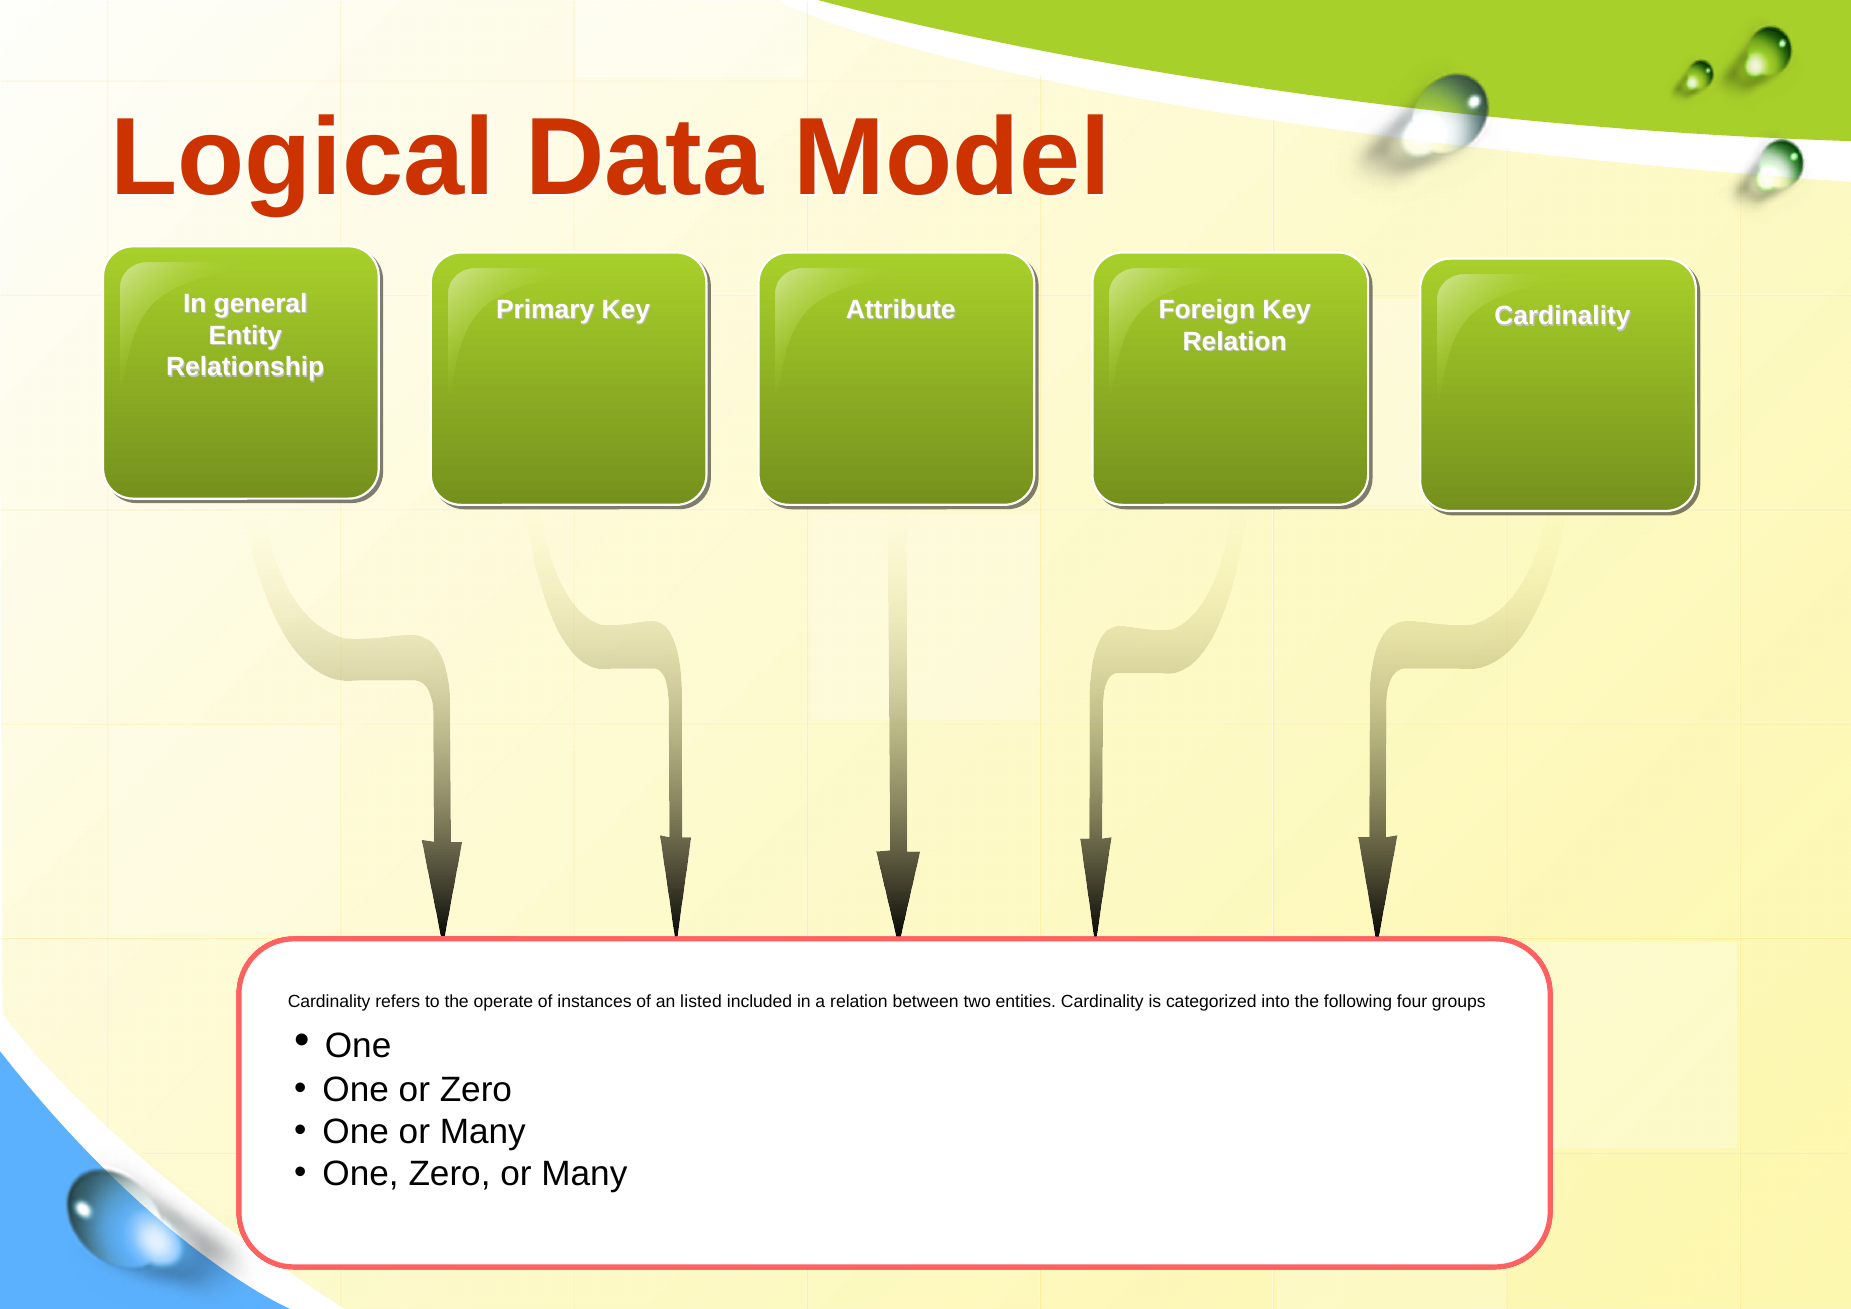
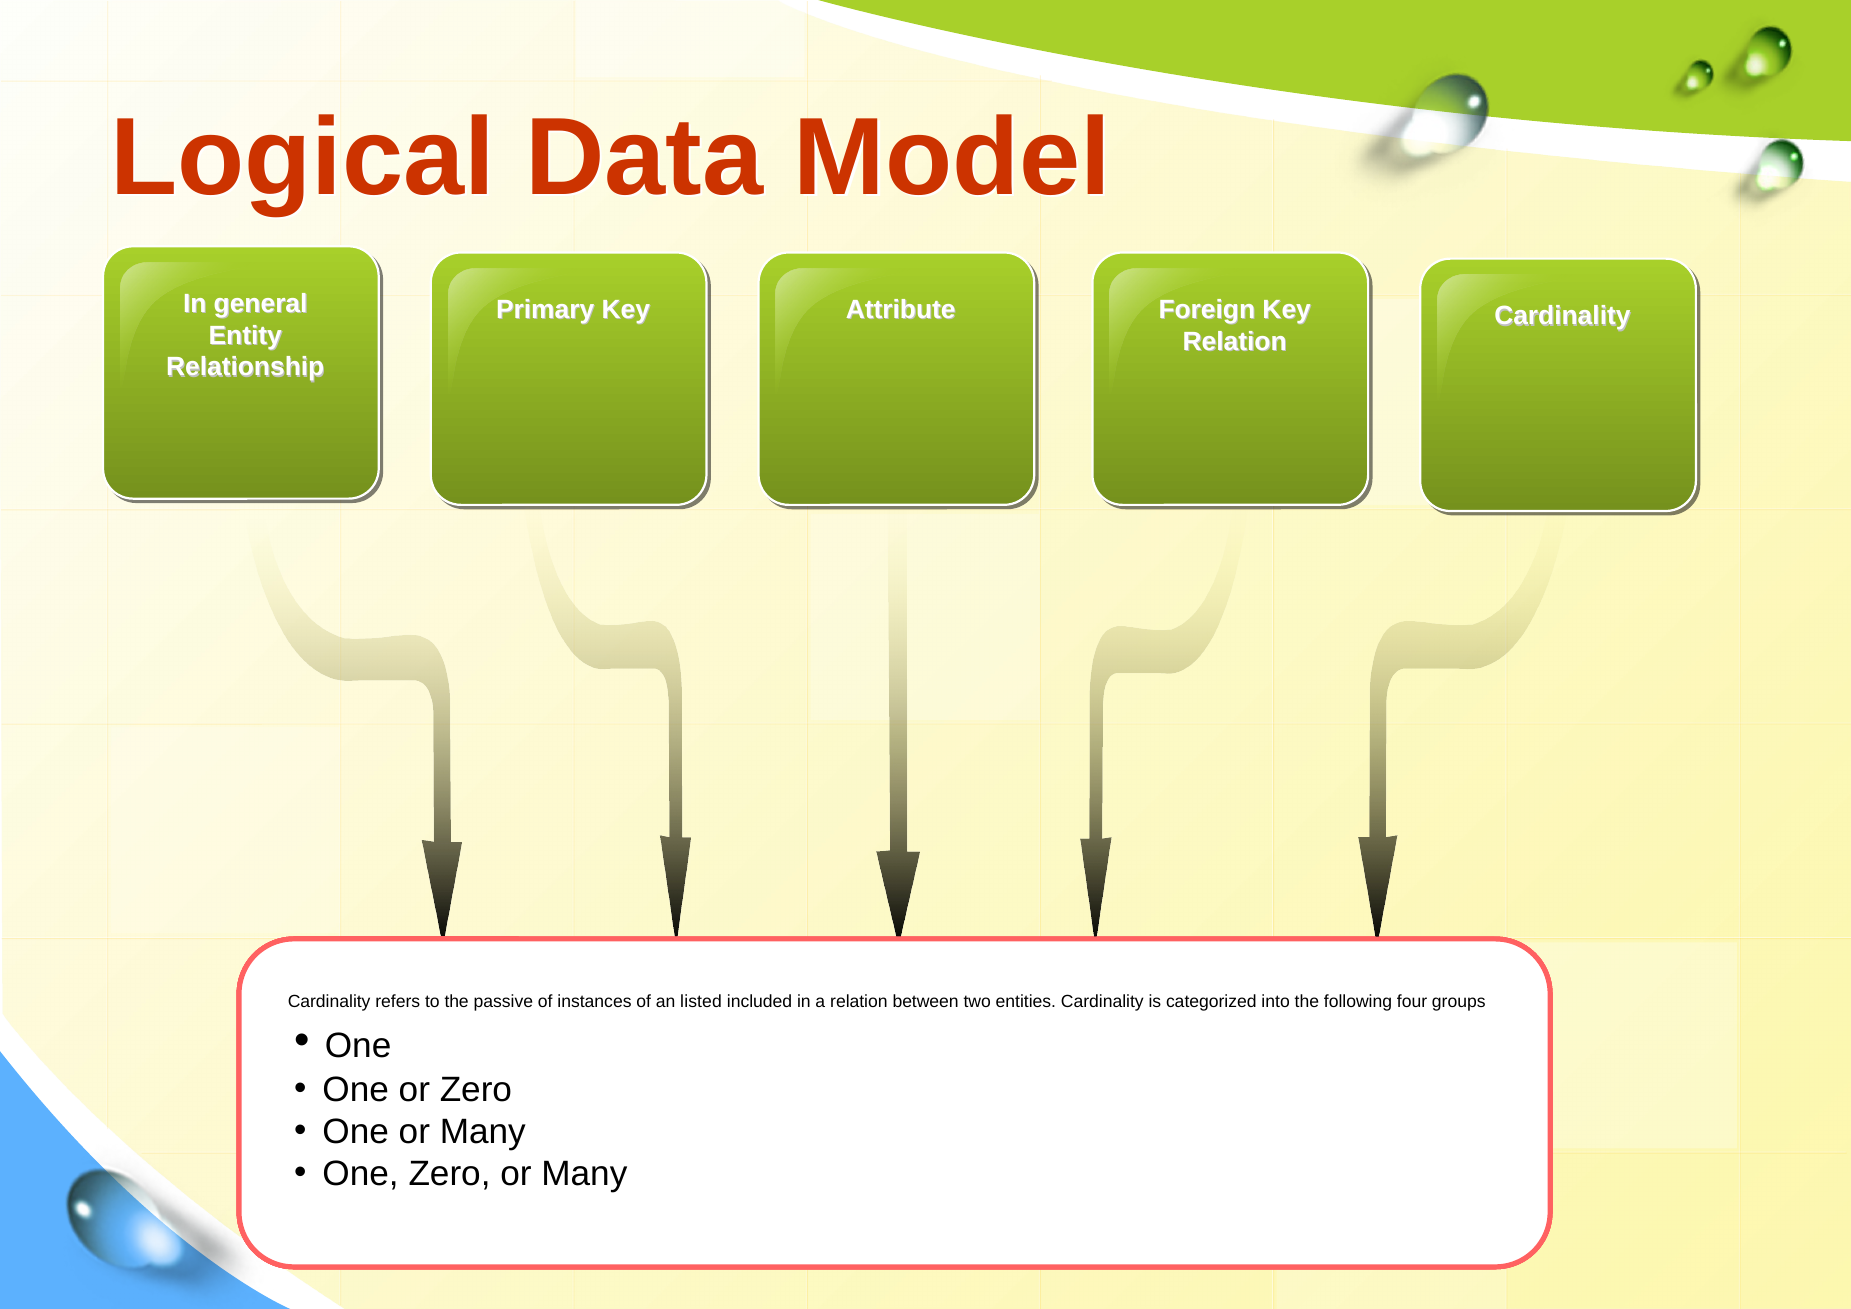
operate: operate -> passive
